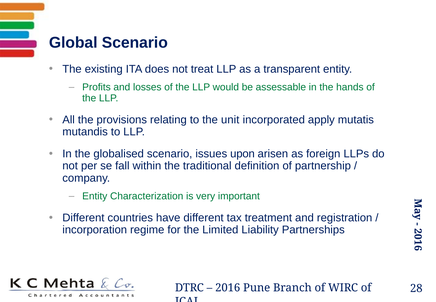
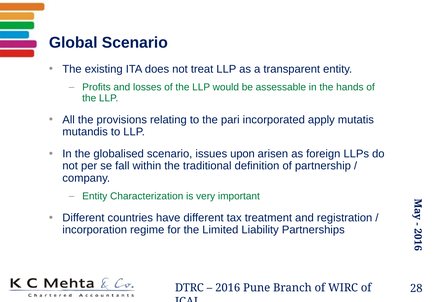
unit: unit -> pari
